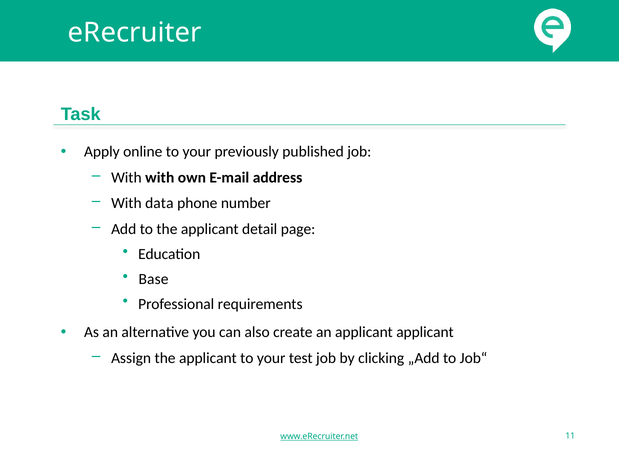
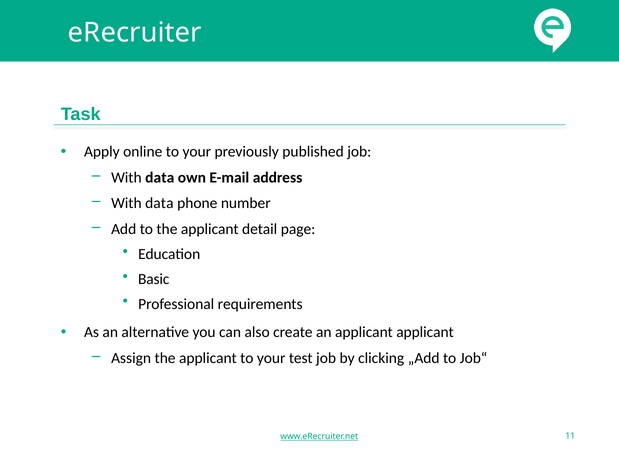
with at (160, 178): with -> data
Base: Base -> Basic
